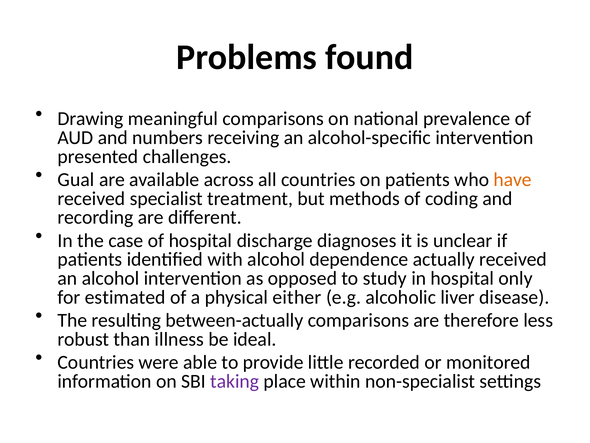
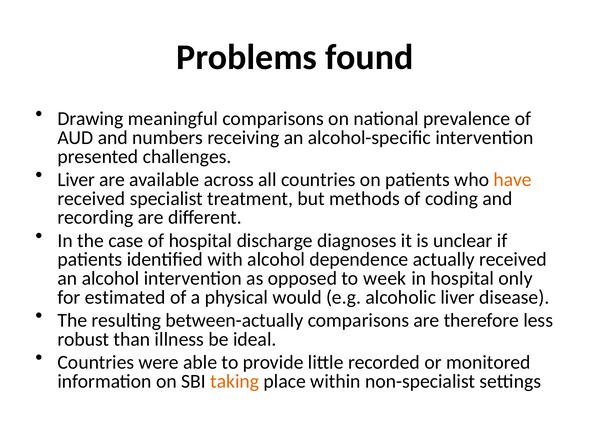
Gual at (76, 179): Gual -> Liver
study: study -> week
either: either -> would
taking colour: purple -> orange
